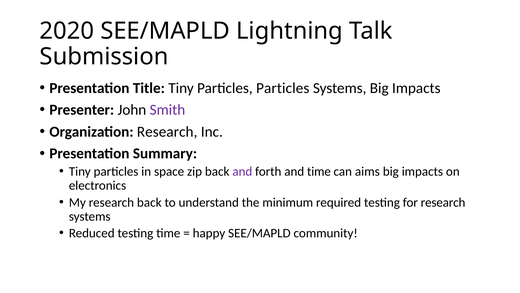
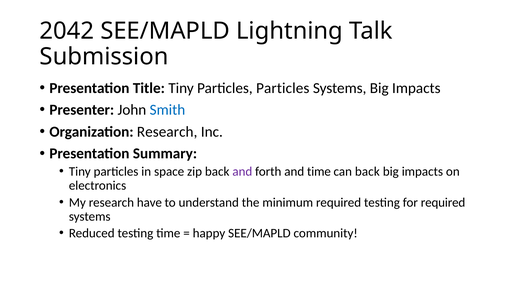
2020: 2020 -> 2042
Smith colour: purple -> blue
can aims: aims -> back
research back: back -> have
for research: research -> required
